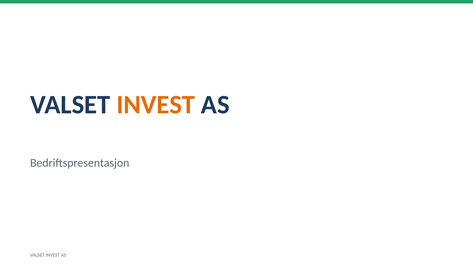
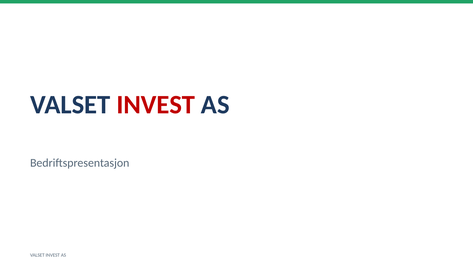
INVEST at (156, 105) colour: orange -> red
